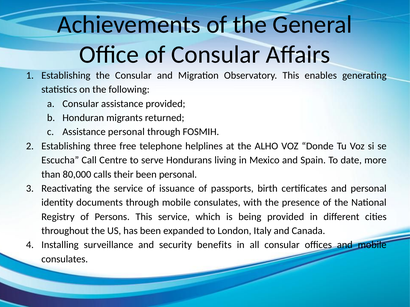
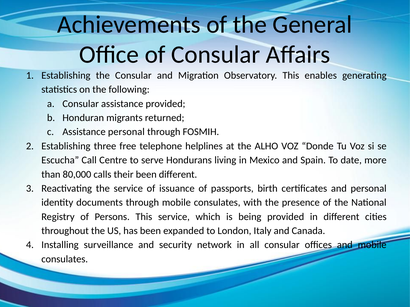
been personal: personal -> different
benefits: benefits -> network
